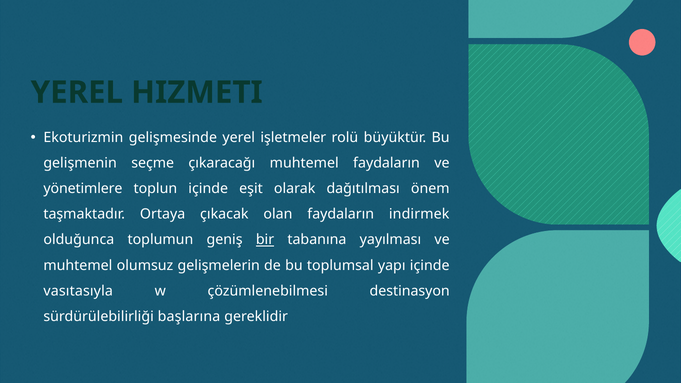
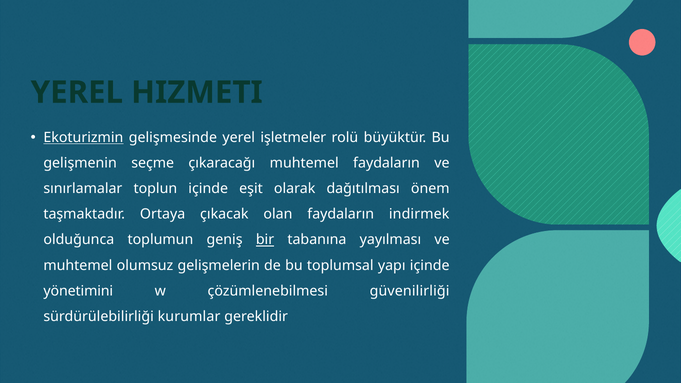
Ekoturizmin underline: none -> present
yönetimlere: yönetimlere -> sınırlamalar
vasıtasıyla: vasıtasıyla -> yönetimini
destinasyon: destinasyon -> güvenilirliği
başlarına: başlarına -> kurumlar
